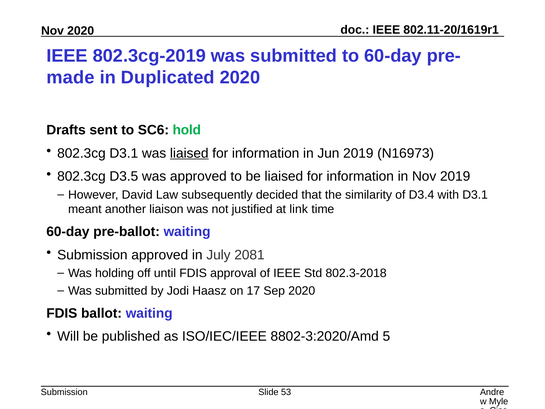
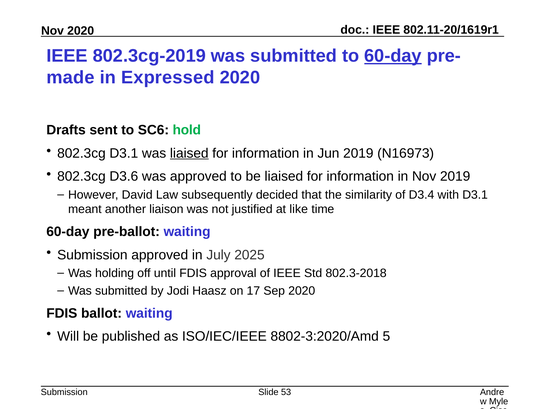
60-day at (393, 56) underline: none -> present
Duplicated: Duplicated -> Expressed
D3.5: D3.5 -> D3.6
link: link -> like
2081: 2081 -> 2025
